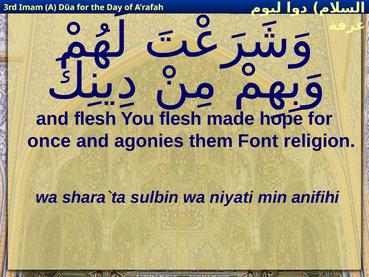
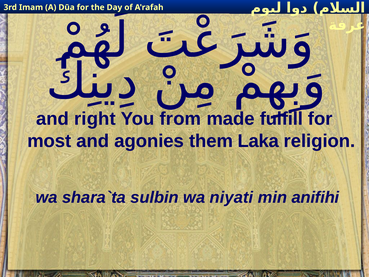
and flesh: flesh -> right
You flesh: flesh -> from
hope: hope -> fulfill
once: once -> most
Font: Font -> Laka
